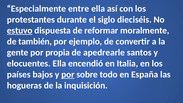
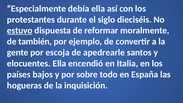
entre: entre -> debía
propia: propia -> escoja
por at (68, 74) underline: present -> none
